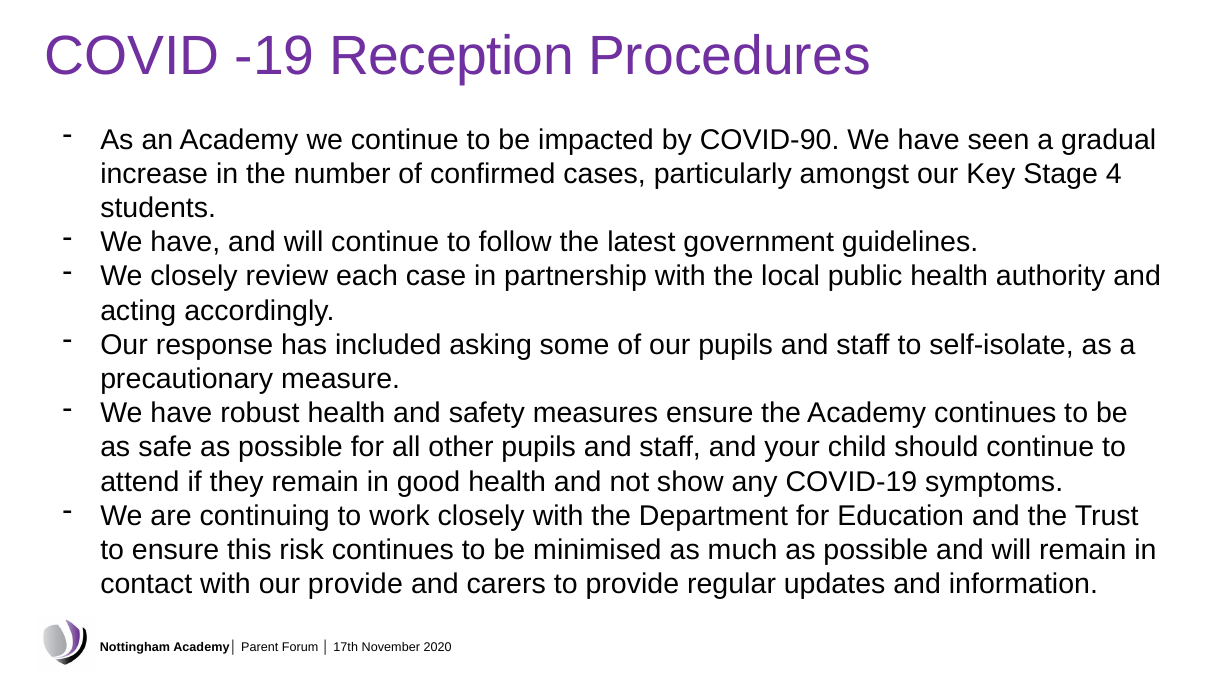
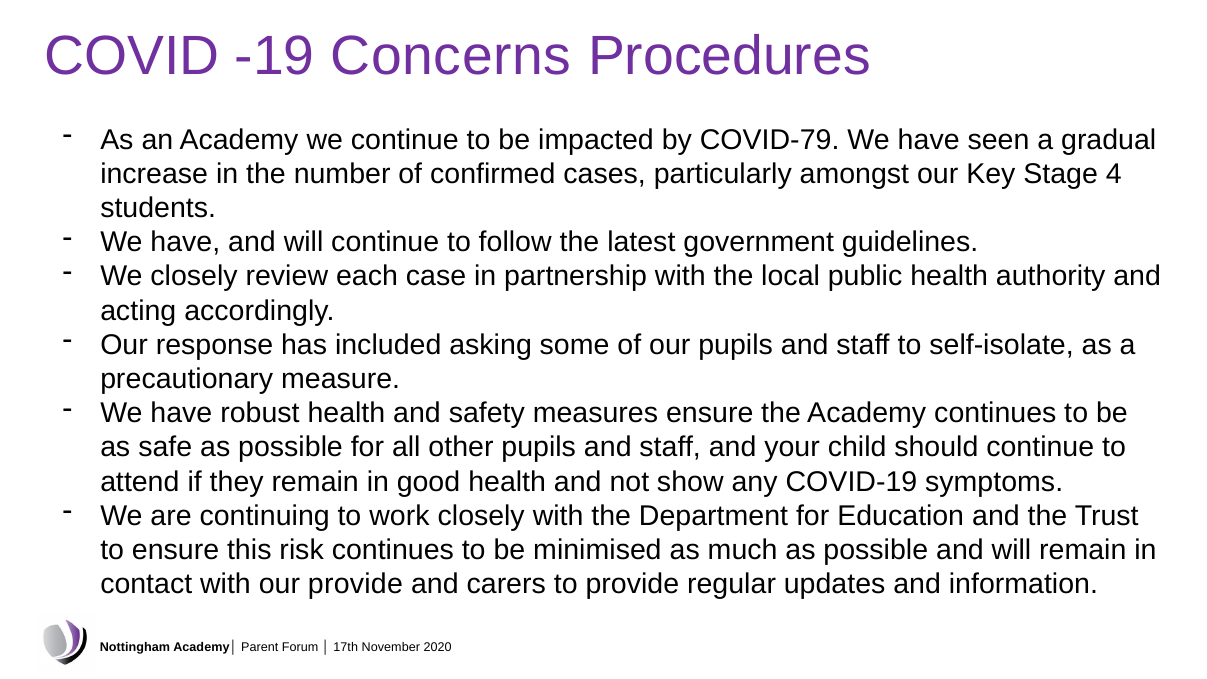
Reception: Reception -> Concerns
COVID-90: COVID-90 -> COVID-79
